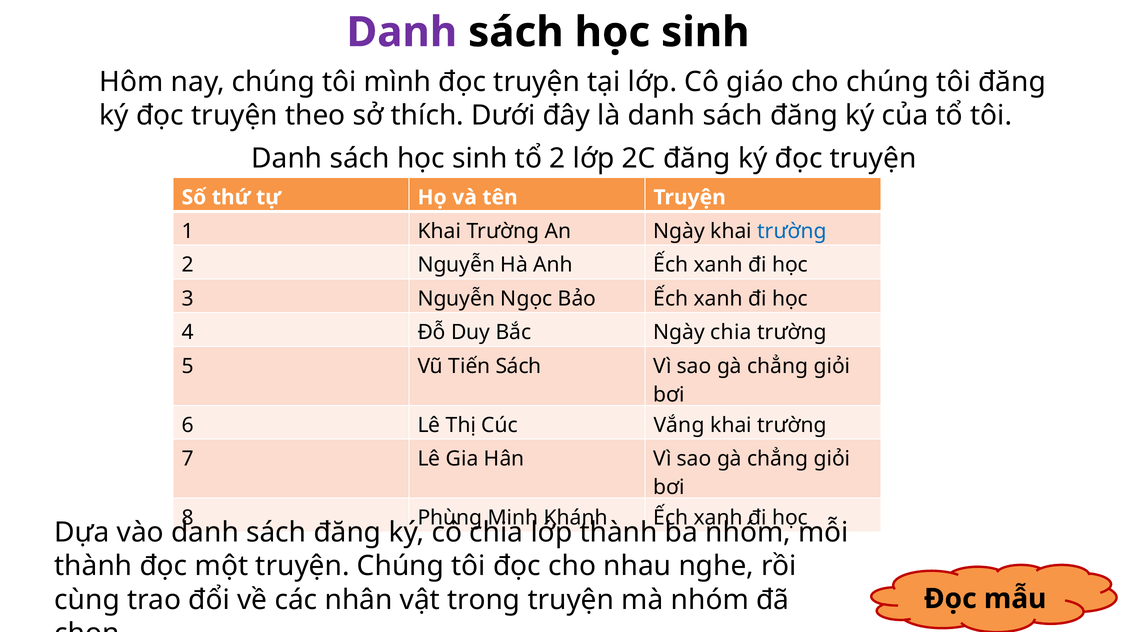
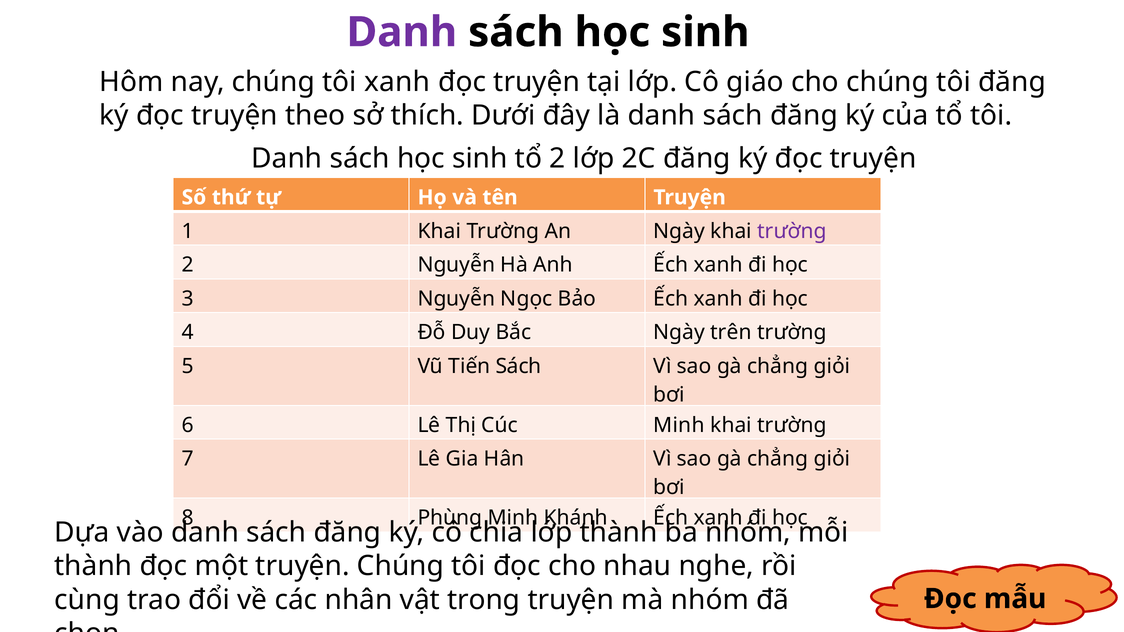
tôi mình: mình -> xanh
trường at (792, 231) colour: blue -> purple
Ngày chia: chia -> trên
Cúc Vắng: Vắng -> Minh
